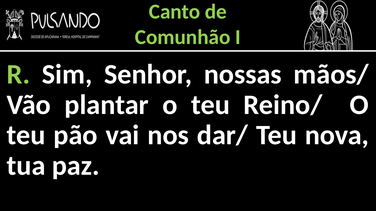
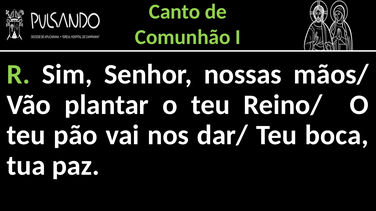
nova: nova -> boca
